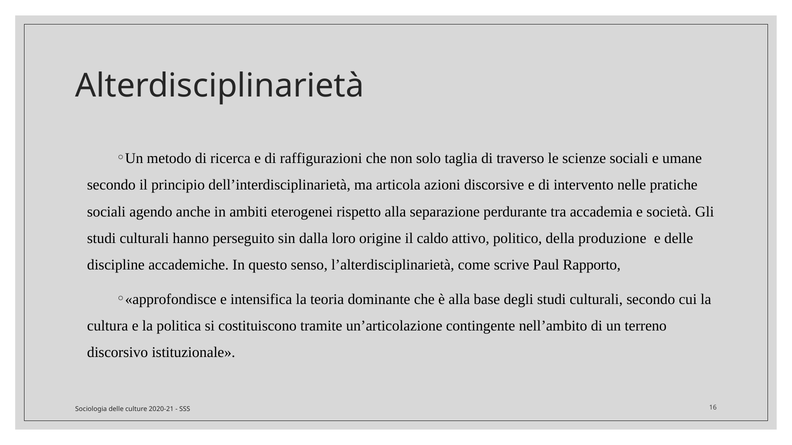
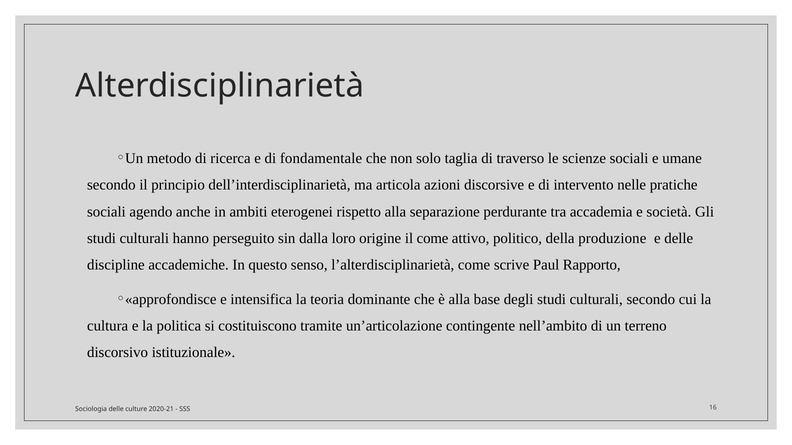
raffigurazioni: raffigurazioni -> fondamentale
il caldo: caldo -> come
